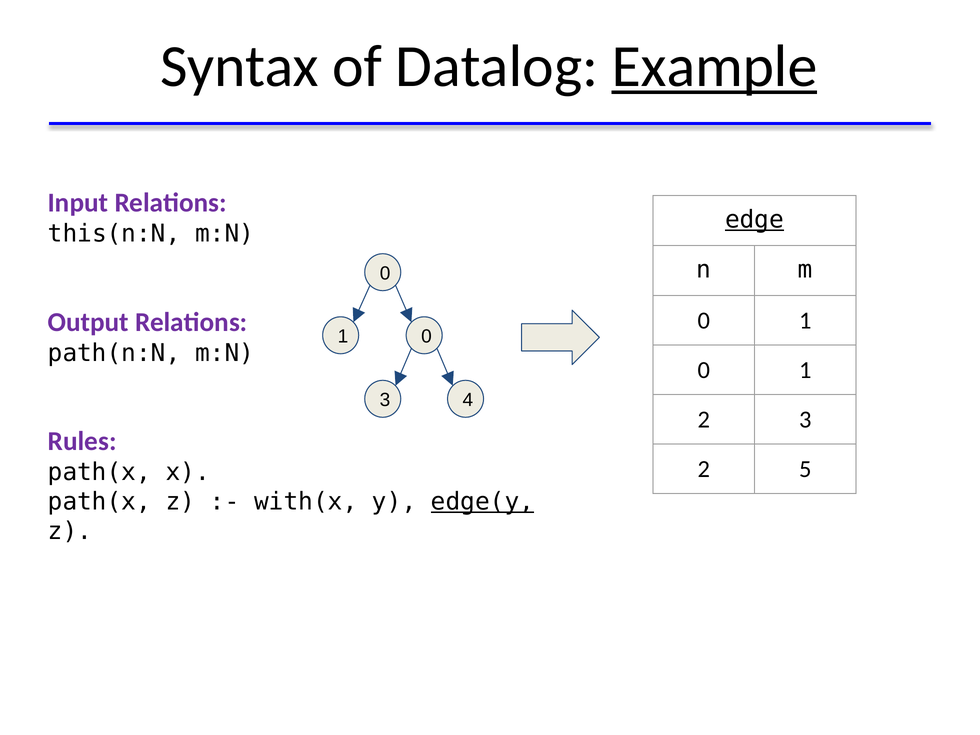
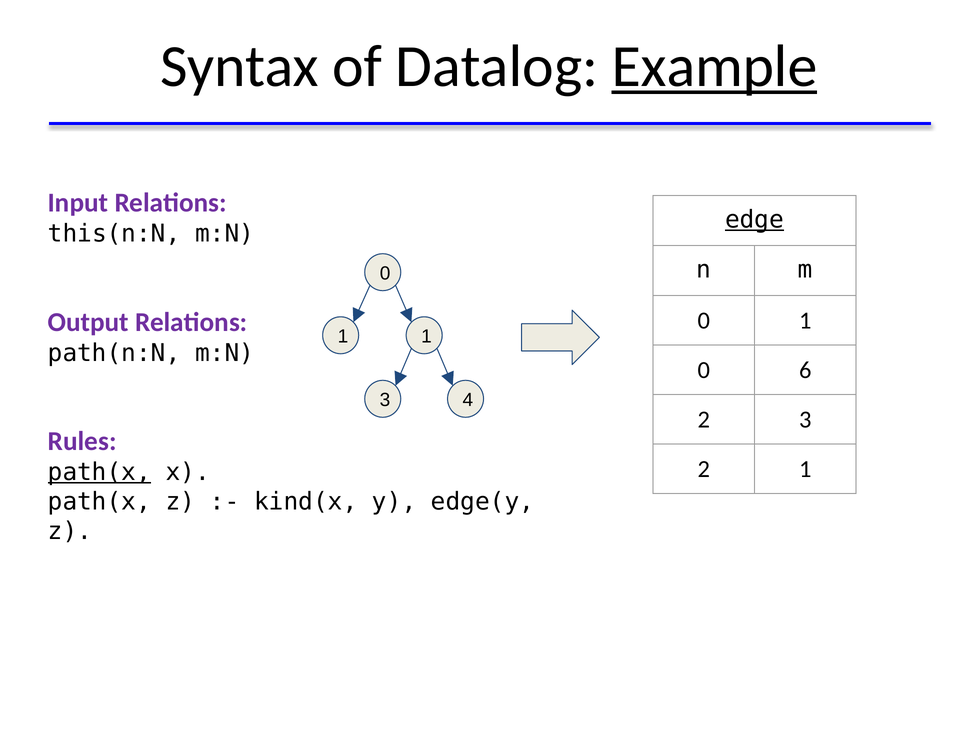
0 at (426, 337): 0 -> 1
1 at (805, 370): 1 -> 6
2 5: 5 -> 1
path(x at (99, 472) underline: none -> present
with(x: with(x -> kind(x
edge(y underline: present -> none
